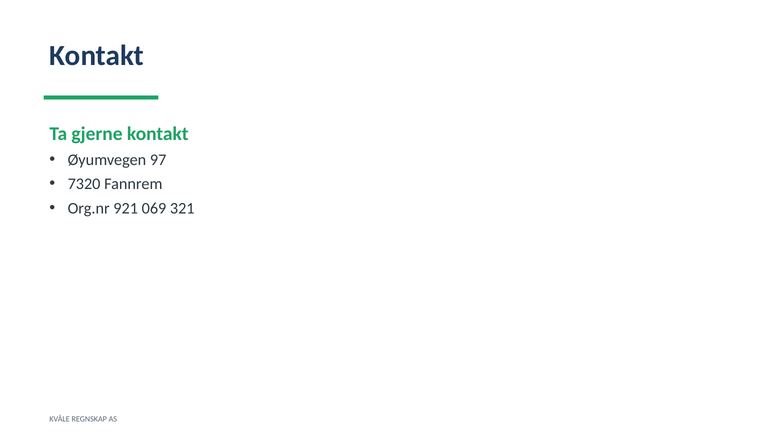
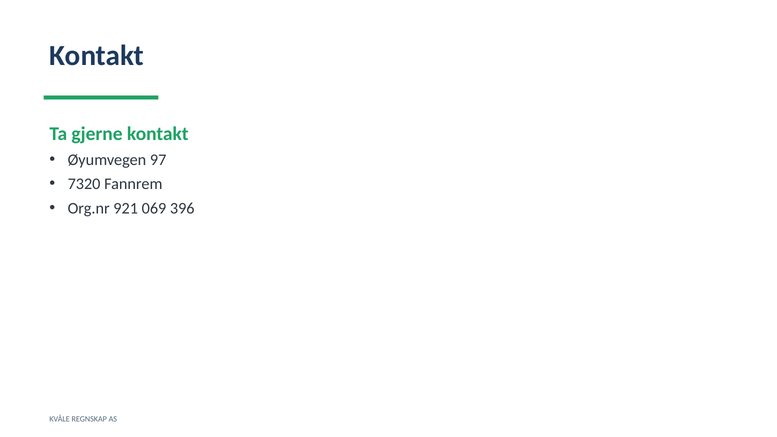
321: 321 -> 396
